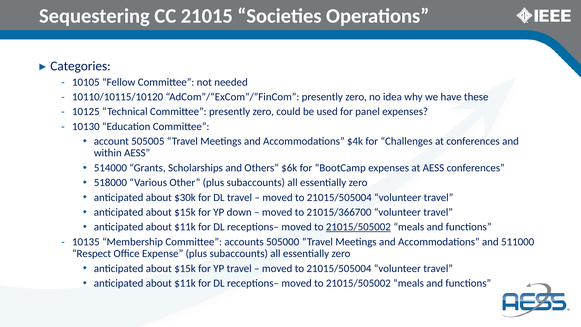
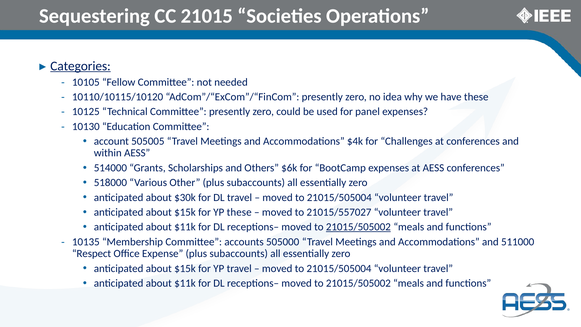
Categories underline: none -> present
YP down: down -> these
21015/366700: 21015/366700 -> 21015/557027
